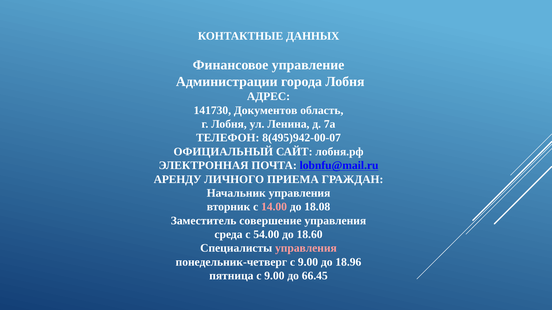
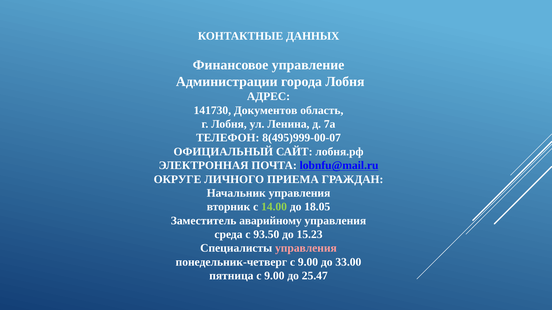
8(495)942-00-07: 8(495)942-00-07 -> 8(495)999-00-07
АРЕНДУ: АРЕНДУ -> ОКРУГЕ
14.00 colour: pink -> light green
18.08: 18.08 -> 18.05
совершение: совершение -> аварийному
54.00: 54.00 -> 93.50
18.60: 18.60 -> 15.23
18.96: 18.96 -> 33.00
66.45: 66.45 -> 25.47
